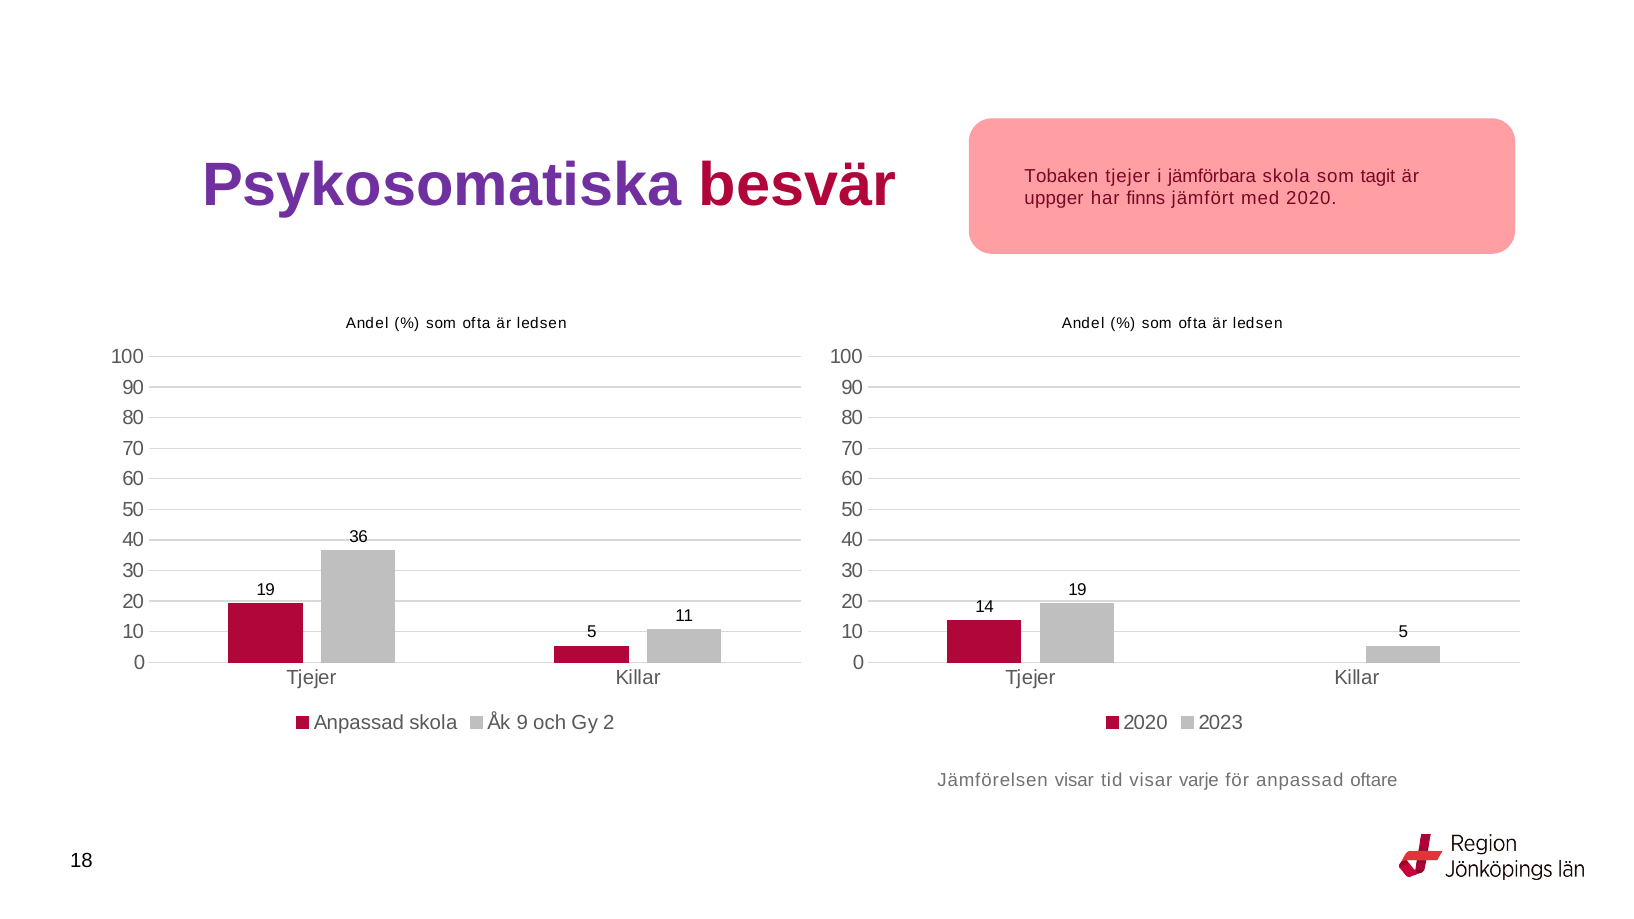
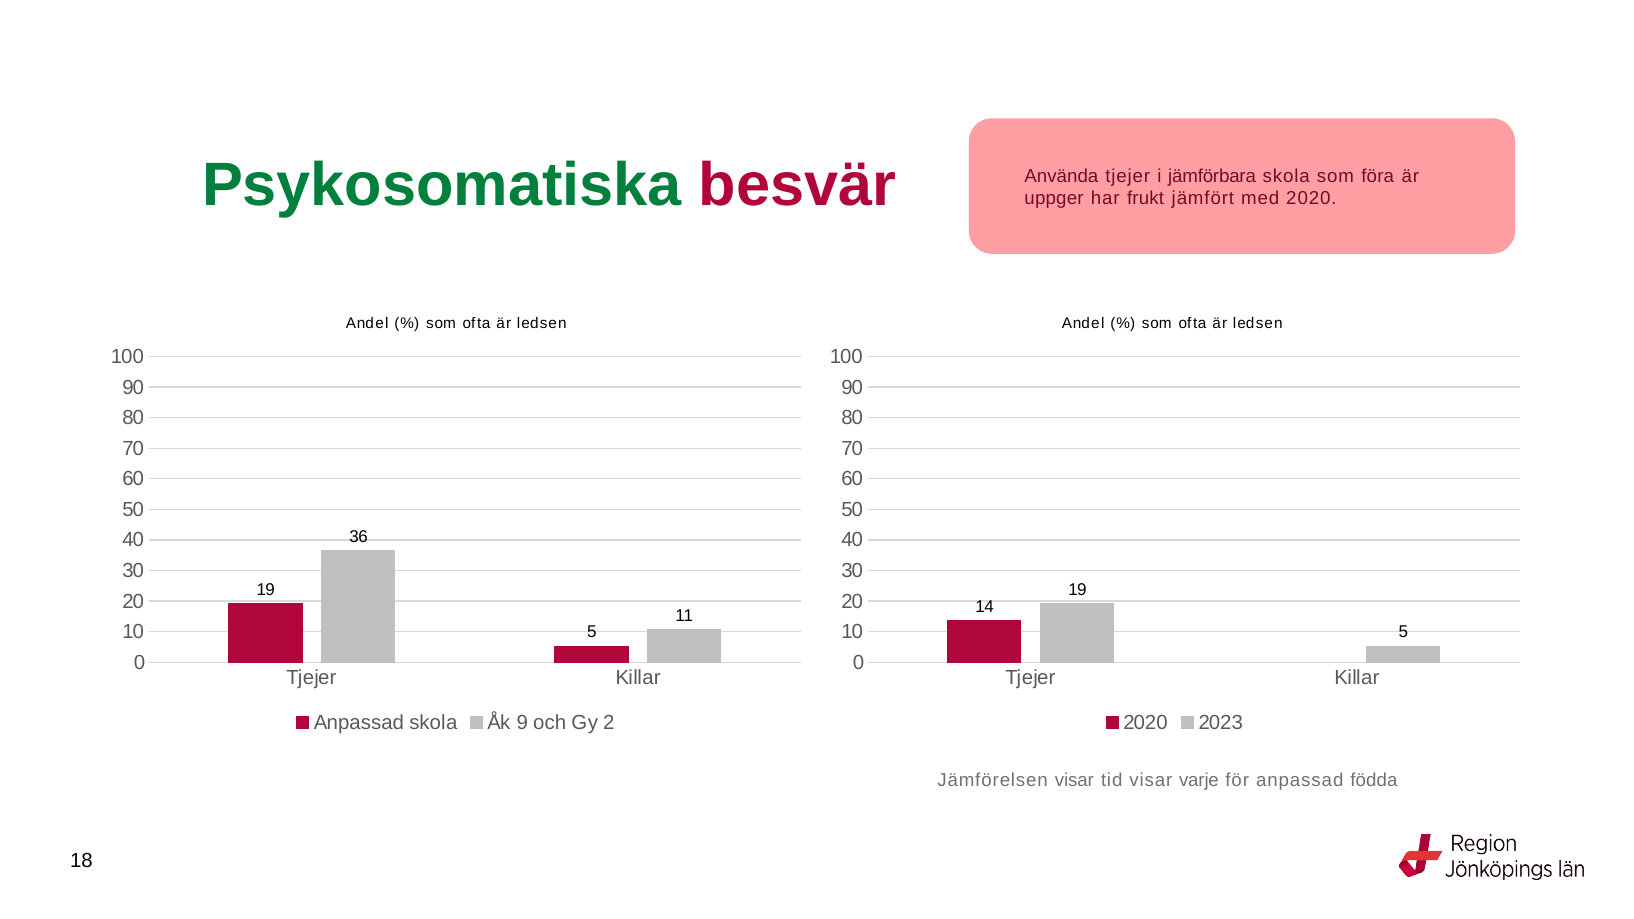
Psykosomatiska colour: purple -> green
Tobaken: Tobaken -> Använda
tagit: tagit -> föra
finns: finns -> frukt
oftare: oftare -> födda
